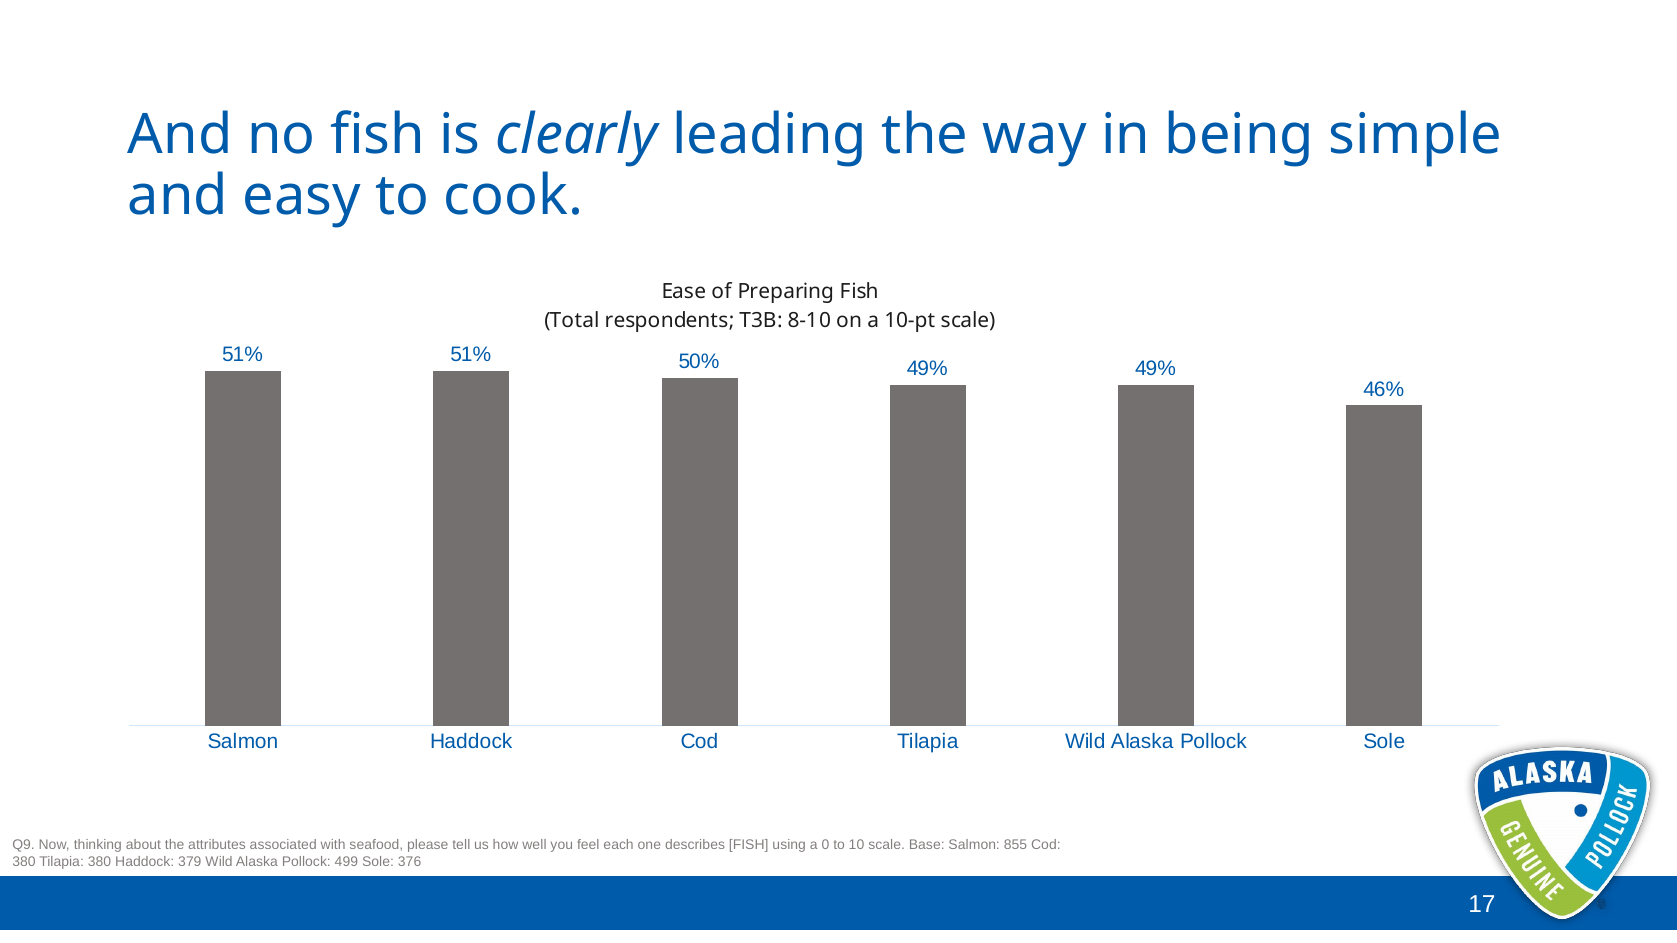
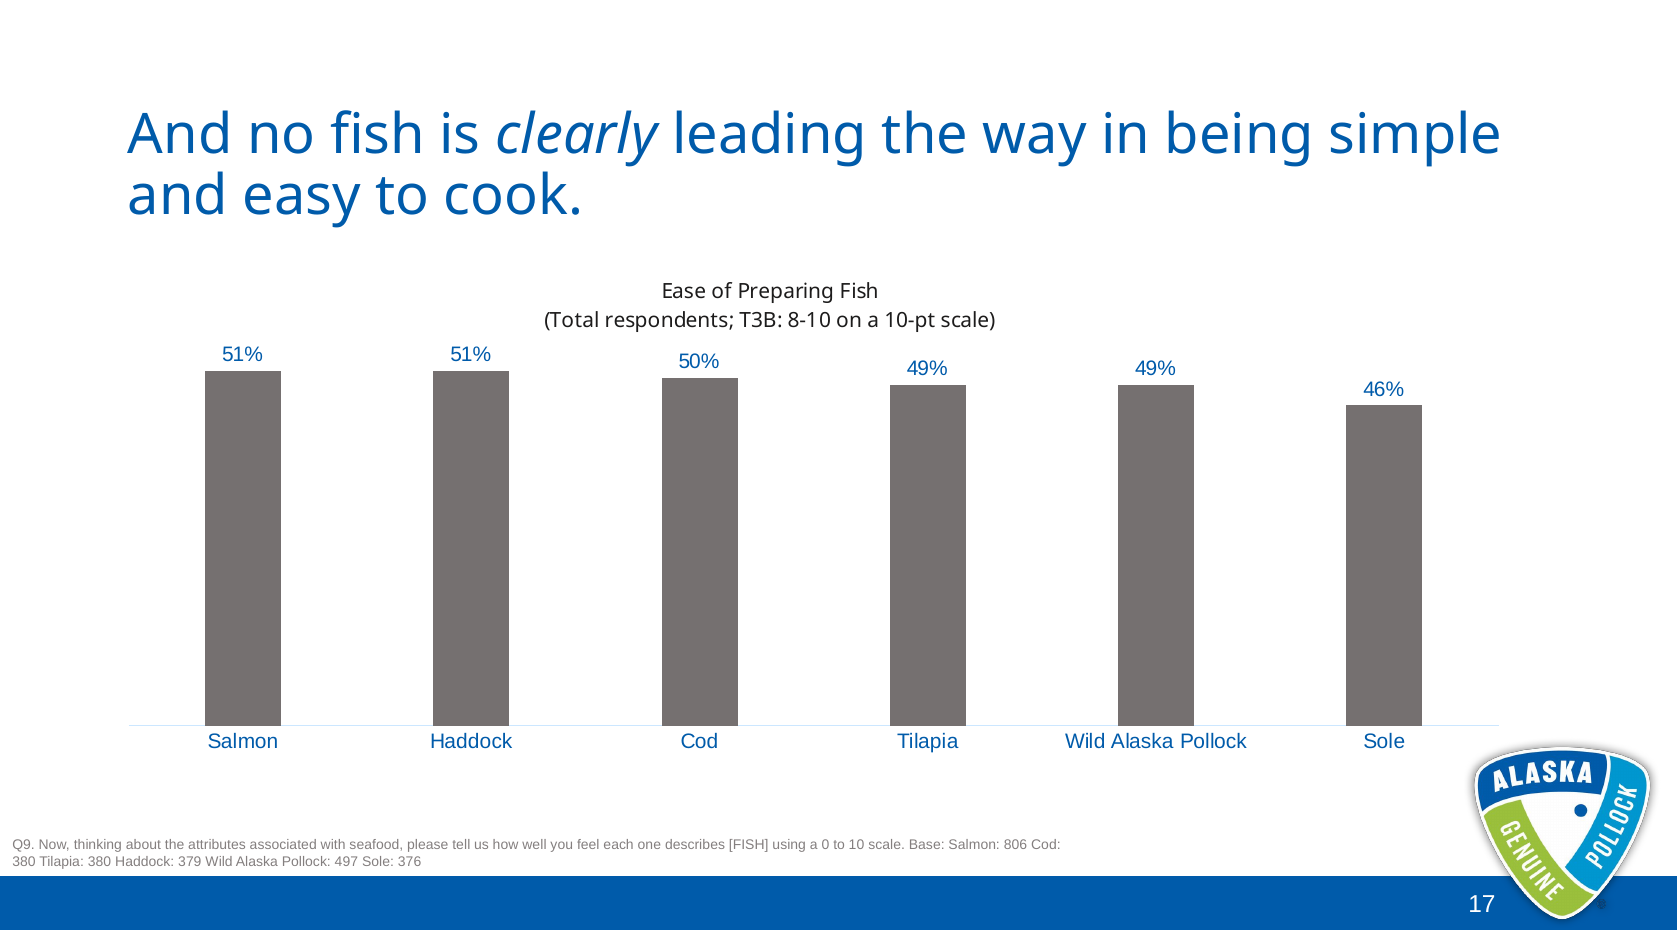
855: 855 -> 806
499: 499 -> 497
